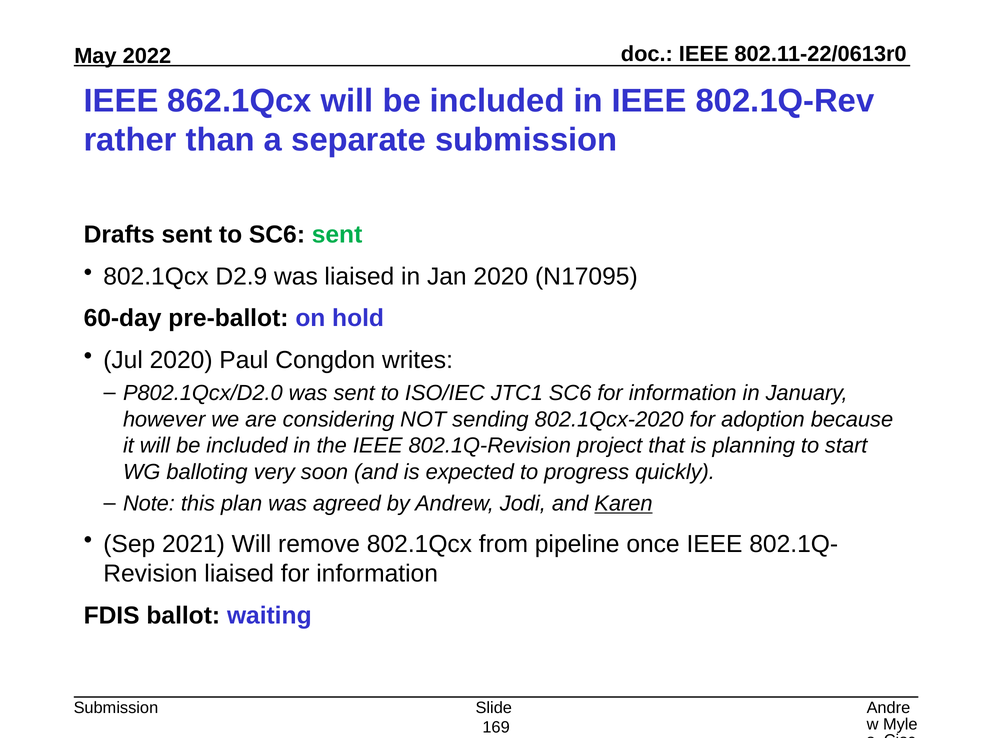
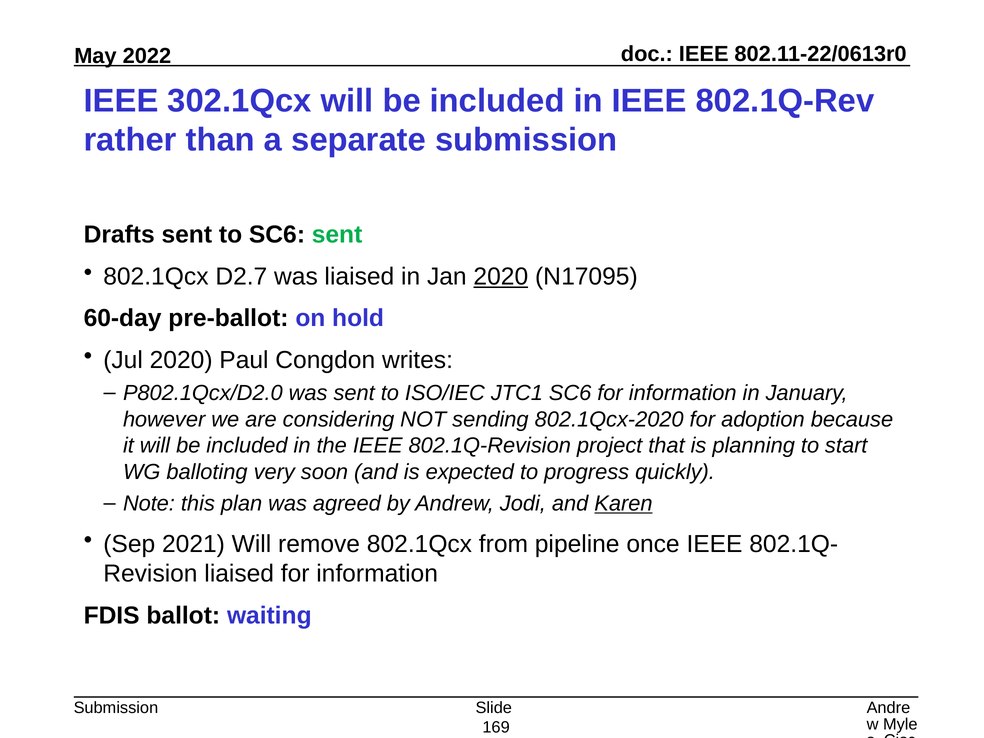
862.1Qcx: 862.1Qcx -> 302.1Qcx
D2.9: D2.9 -> D2.7
2020 at (501, 276) underline: none -> present
